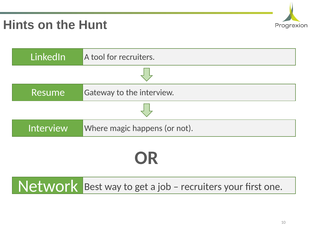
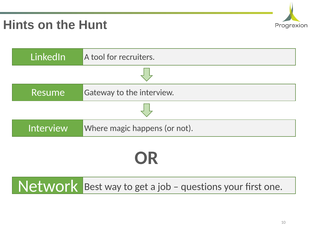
recruiters at (201, 186): recruiters -> questions
